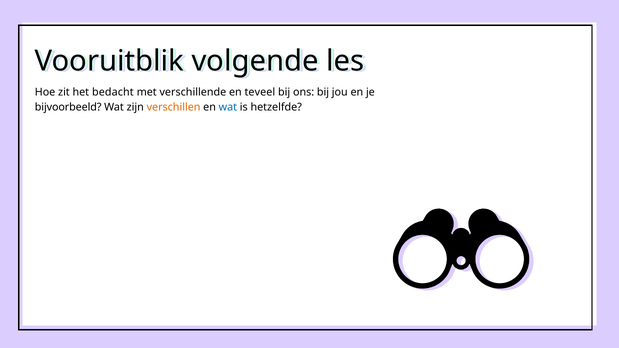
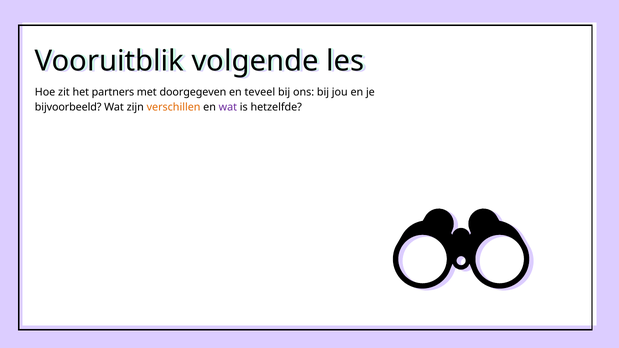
bedacht: bedacht -> partners
verschillende: verschillende -> doorgegeven
wat at (228, 107) colour: blue -> purple
